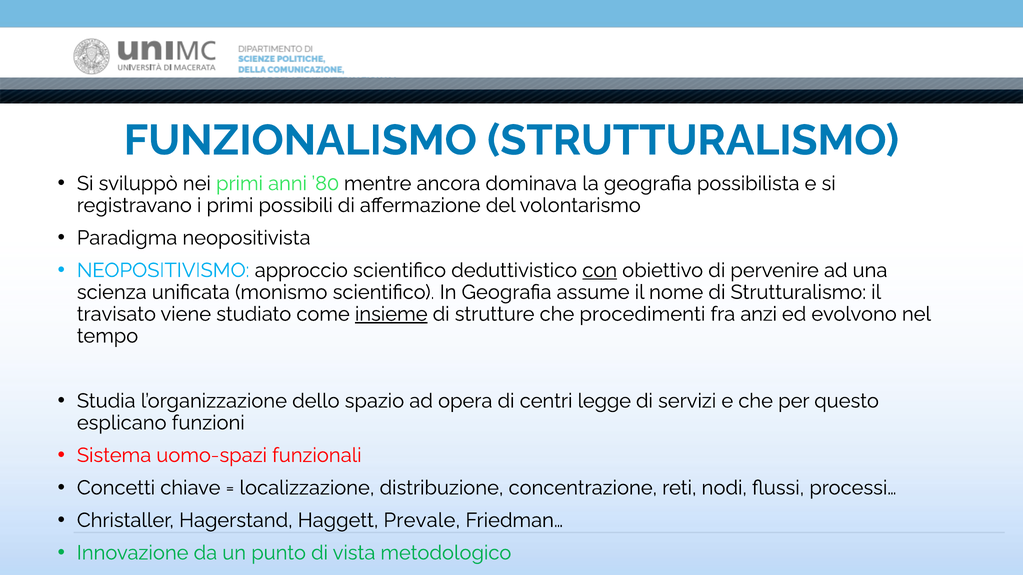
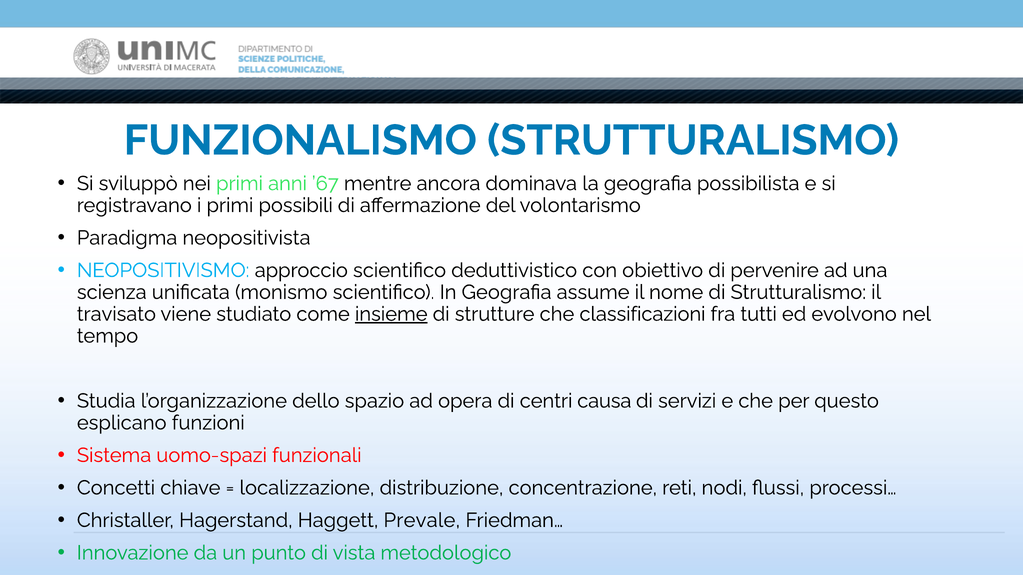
’80: ’80 -> ’67
con underline: present -> none
procedimenti: procedimenti -> classificazioni
anzi: anzi -> tutti
legge: legge -> causa
